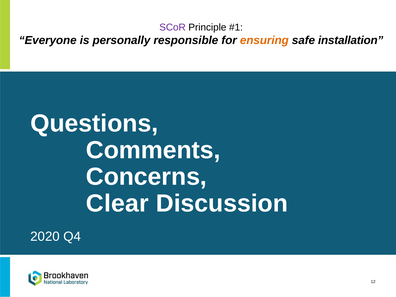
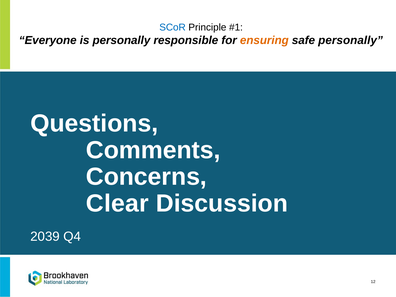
SCoR colour: purple -> blue
safe installation: installation -> personally
2020: 2020 -> 2039
